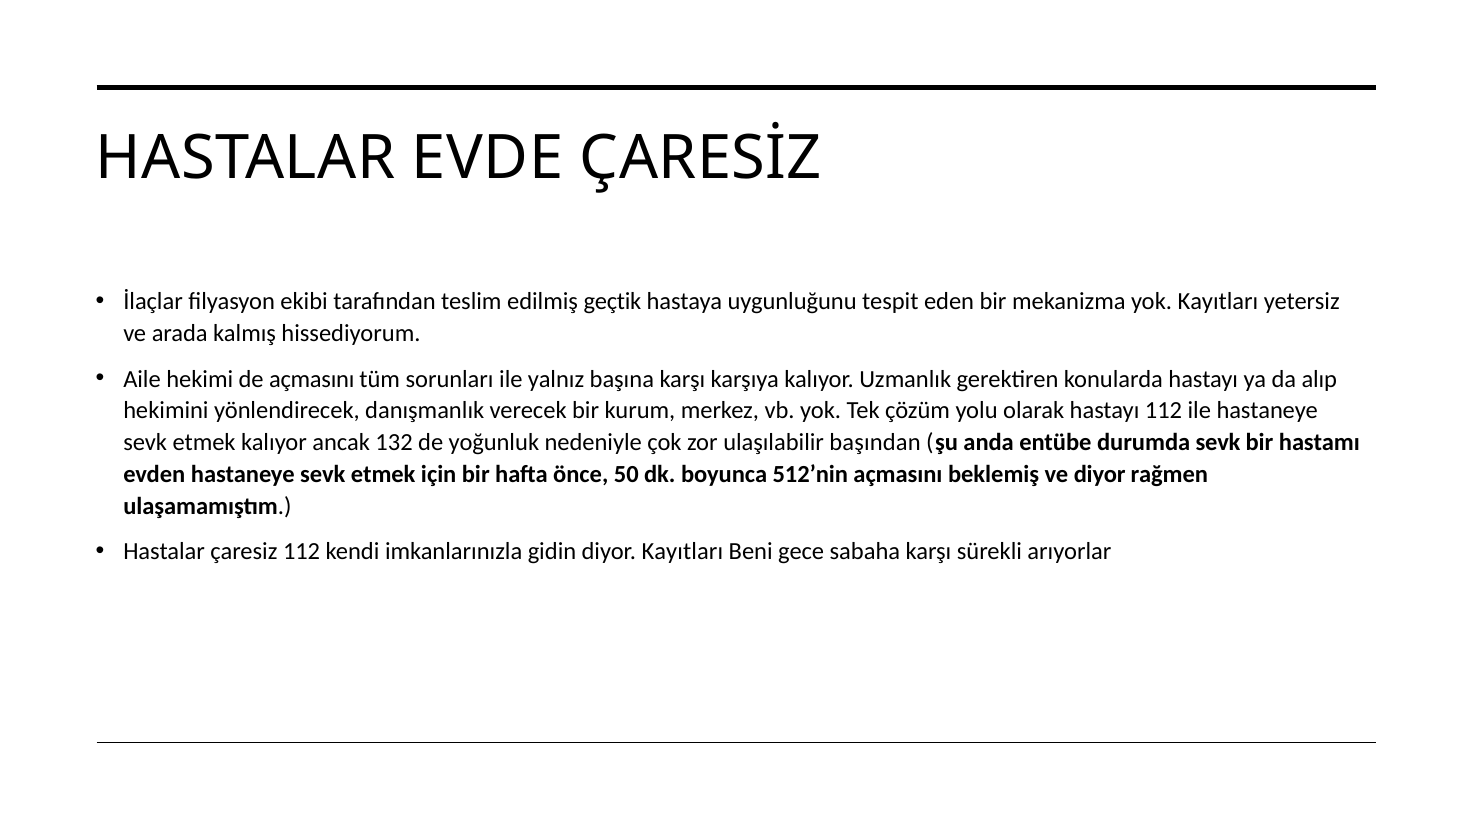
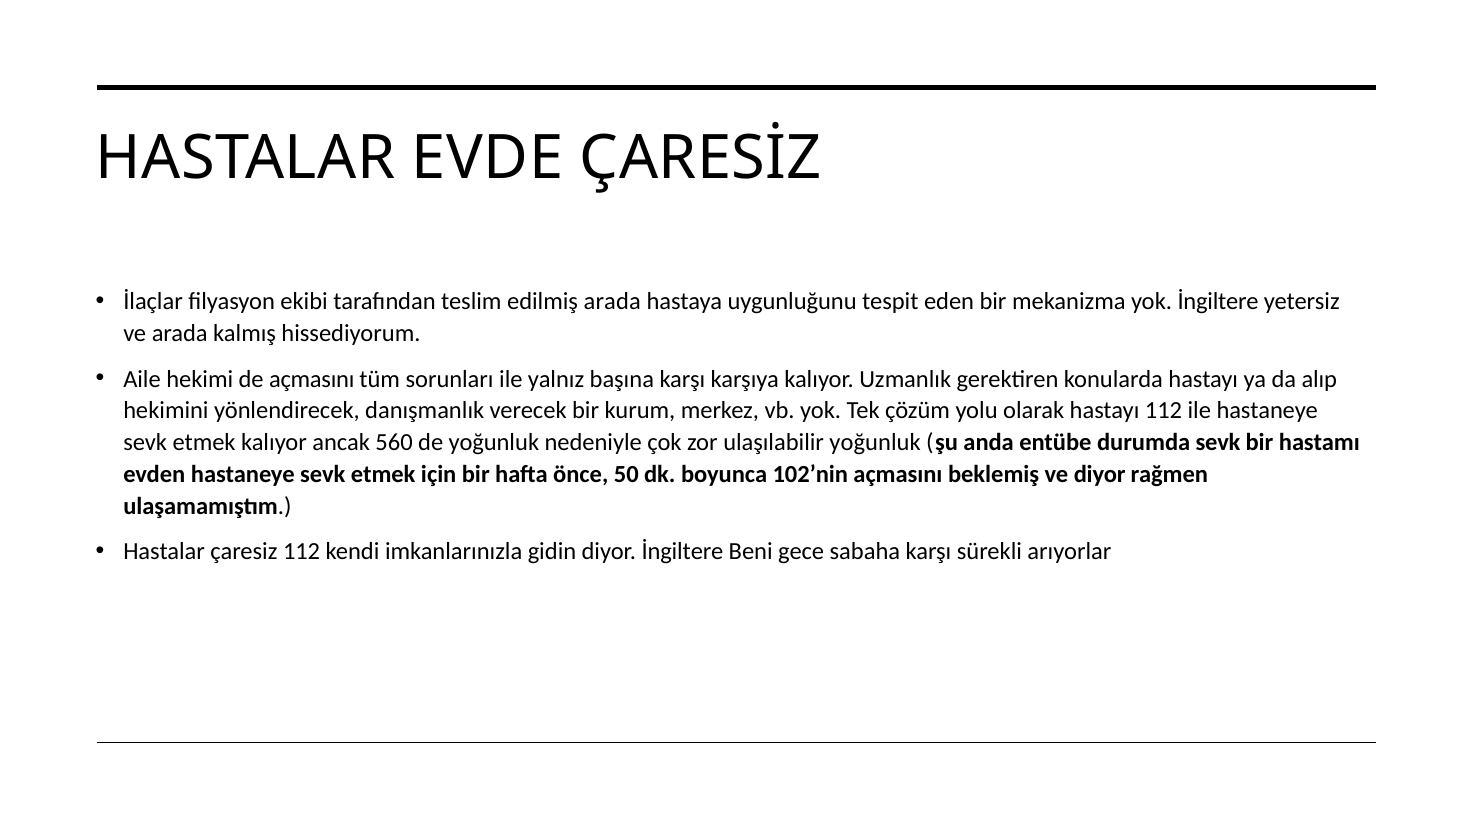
edilmiş geçtik: geçtik -> arada
yok Kayıtları: Kayıtları -> İngiltere
132: 132 -> 560
ulaşılabilir başından: başından -> yoğunluk
512’nin: 512’nin -> 102’nin
diyor Kayıtları: Kayıtları -> İngiltere
